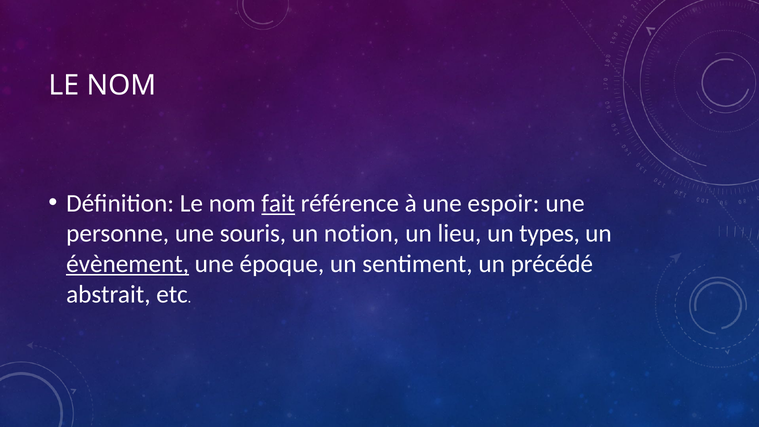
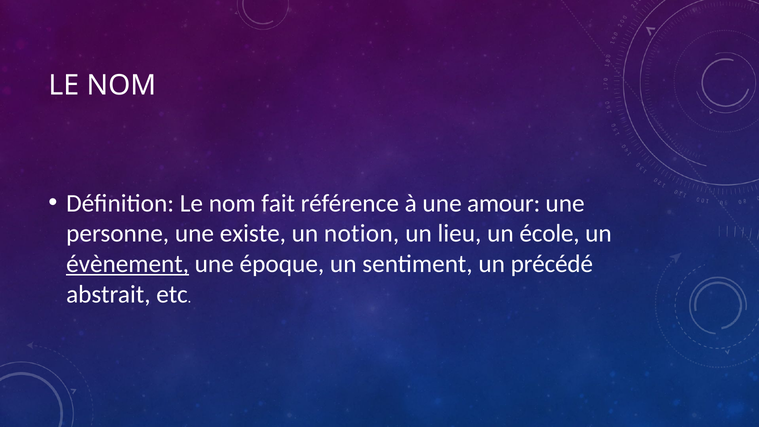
fait underline: present -> none
espoir: espoir -> amour
souris: souris -> existe
types: types -> école
